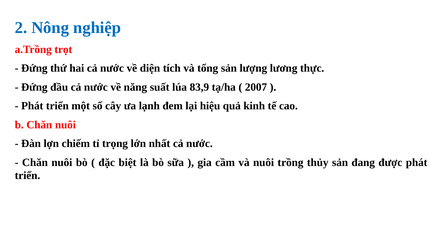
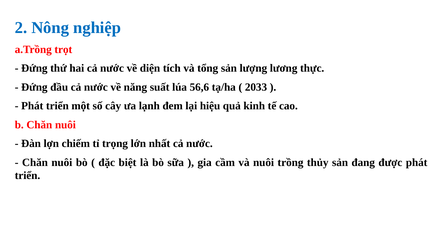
83,9: 83,9 -> 56,6
2007: 2007 -> 2033
